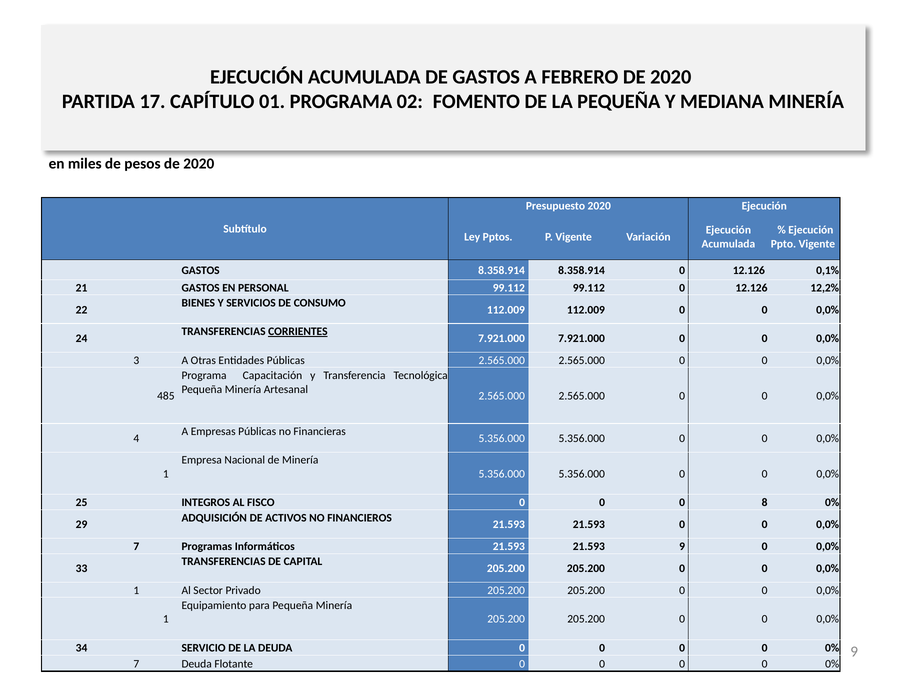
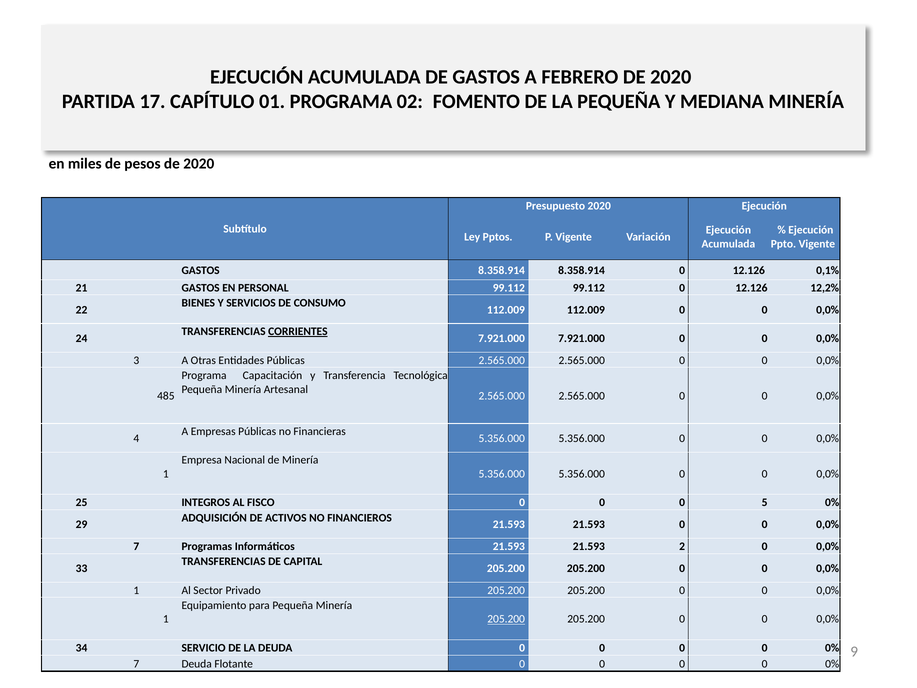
8: 8 -> 5
21.593 9: 9 -> 2
205.200 at (506, 619) underline: none -> present
